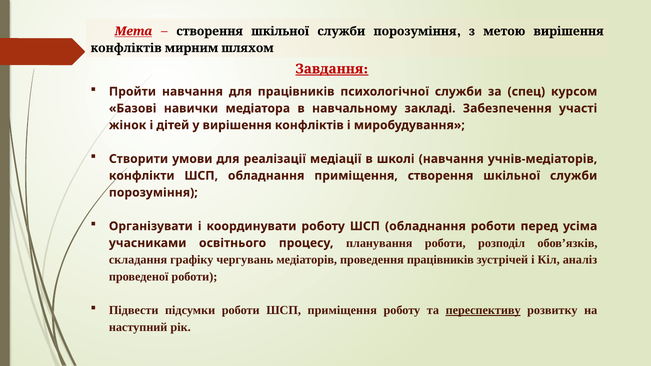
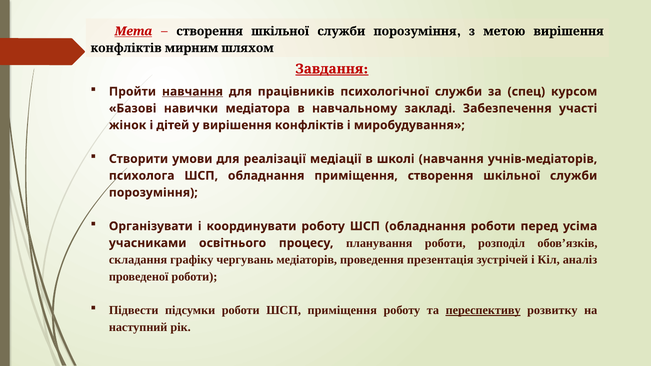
навчання at (192, 92) underline: none -> present
конфлікти: конфлікти -> психолога
проведення працівників: працівників -> презентація
